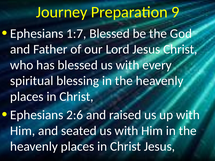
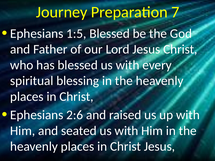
9: 9 -> 7
1:7: 1:7 -> 1:5
